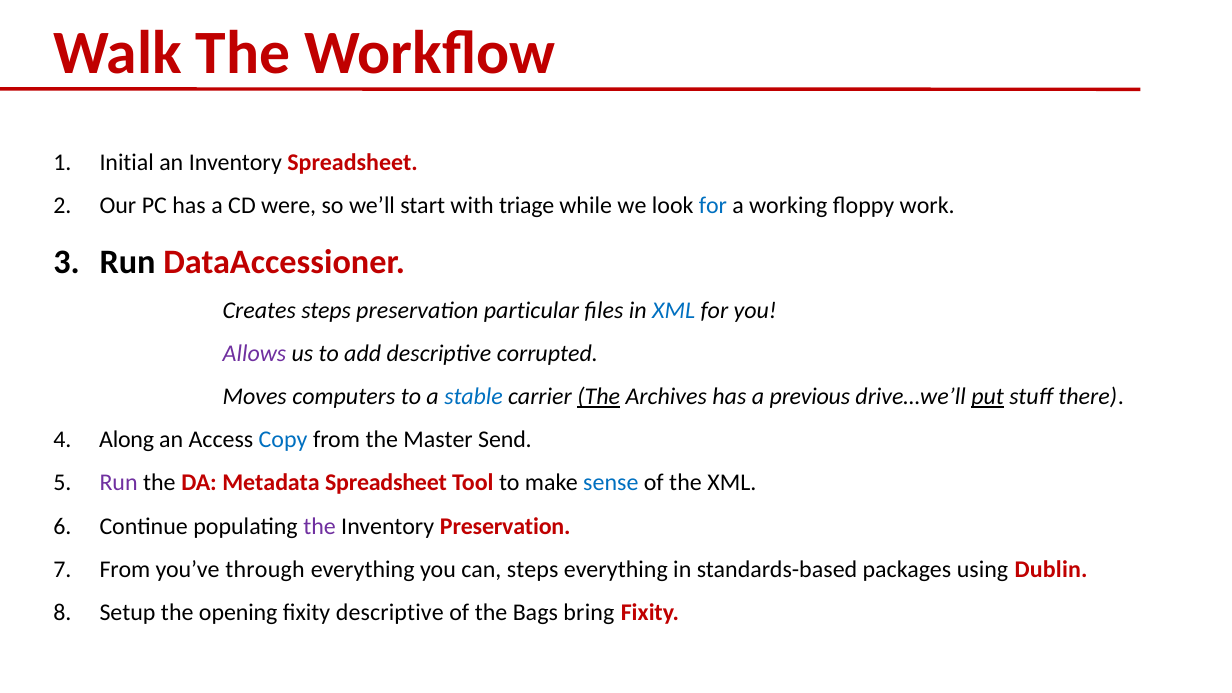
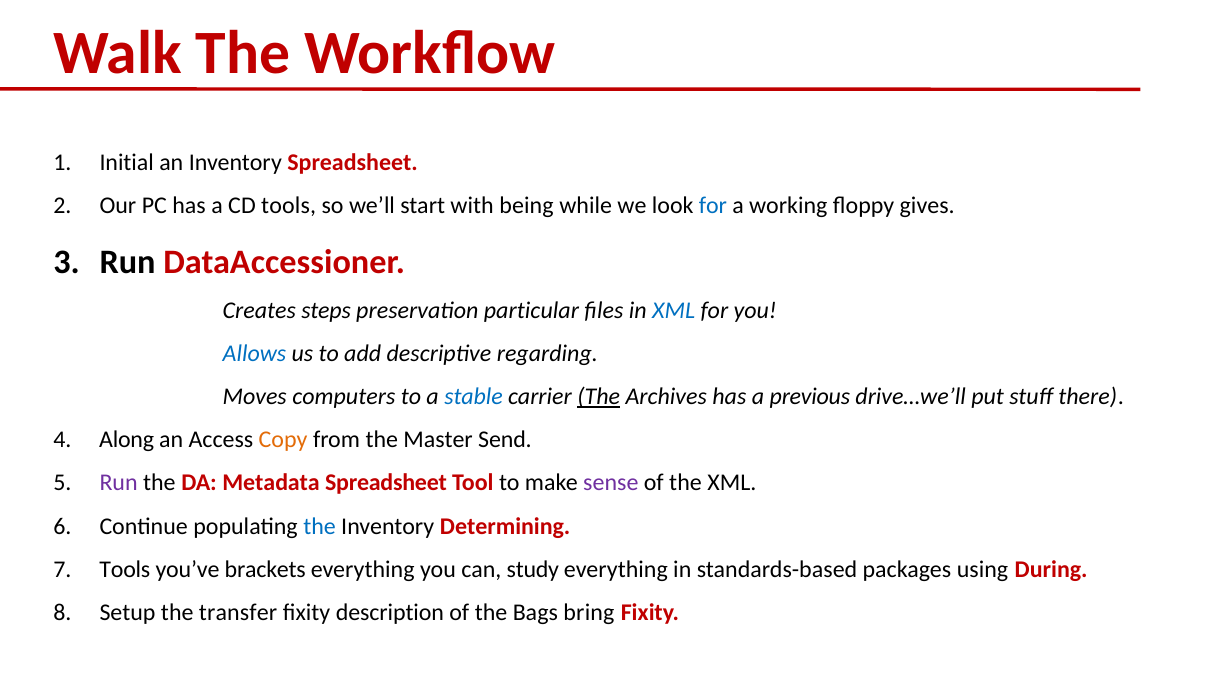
CD were: were -> tools
triage: triage -> being
work: work -> gives
Allows colour: purple -> blue
corrupted: corrupted -> regarding
put underline: present -> none
Copy colour: blue -> orange
sense colour: blue -> purple
the at (320, 526) colour: purple -> blue
Inventory Preservation: Preservation -> Determining
From at (125, 569): From -> Tools
through: through -> brackets
can steps: steps -> study
Dublin: Dublin -> During
opening: opening -> transfer
fixity descriptive: descriptive -> description
